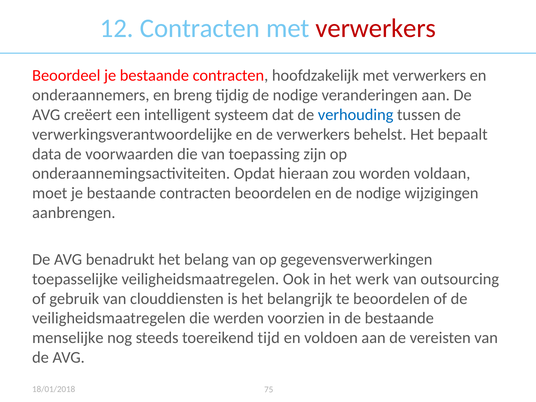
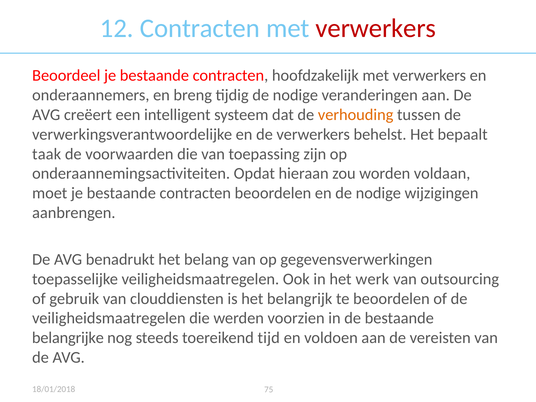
verhouding colour: blue -> orange
data: data -> taak
menselijke: menselijke -> belangrijke
